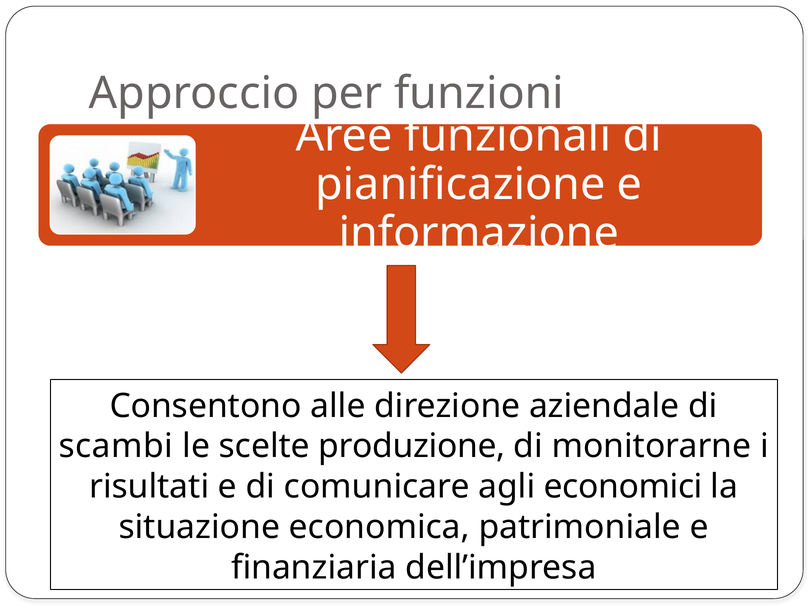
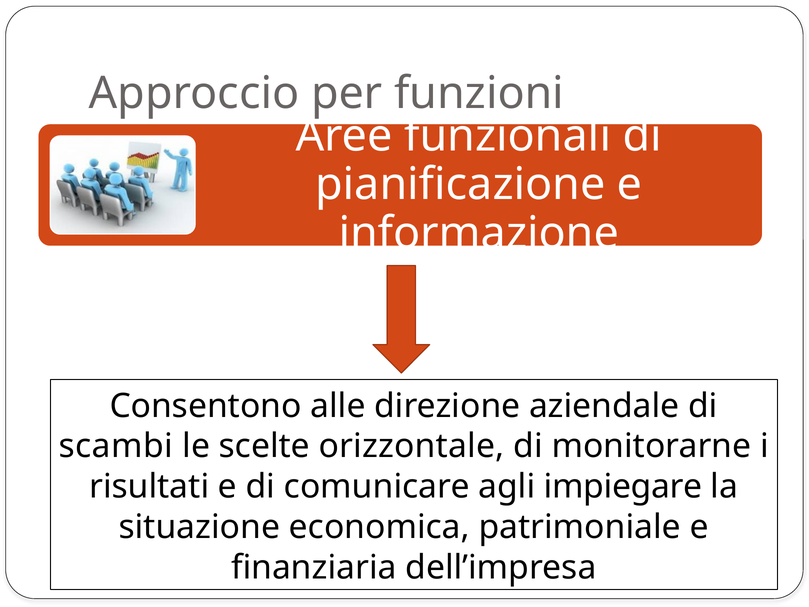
produzione: produzione -> orizzontale
economici: economici -> impiegare
